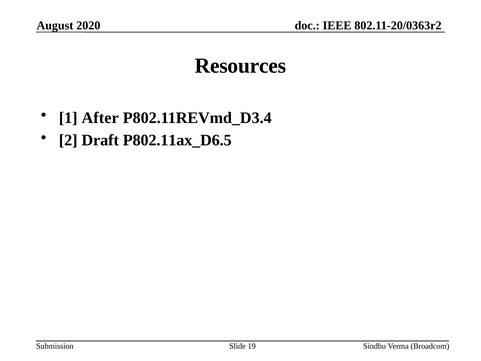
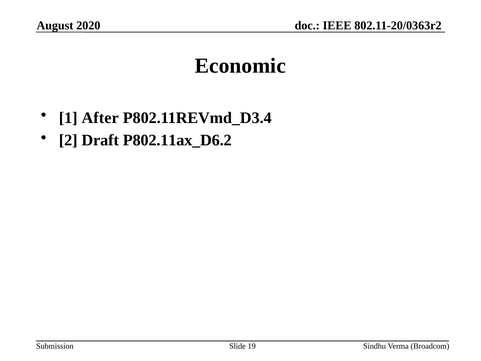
Resources: Resources -> Economic
P802.11ax_D6.5: P802.11ax_D6.5 -> P802.11ax_D6.2
